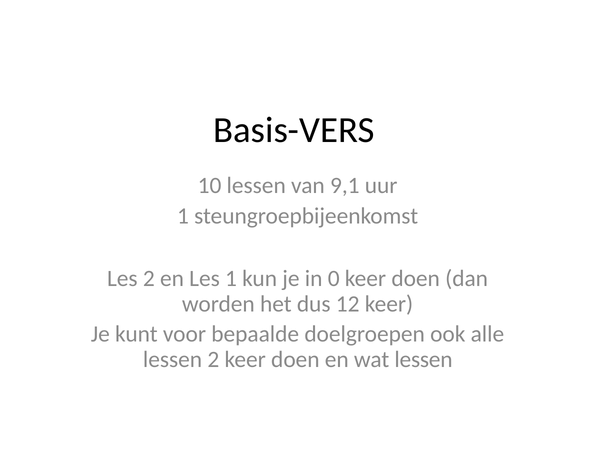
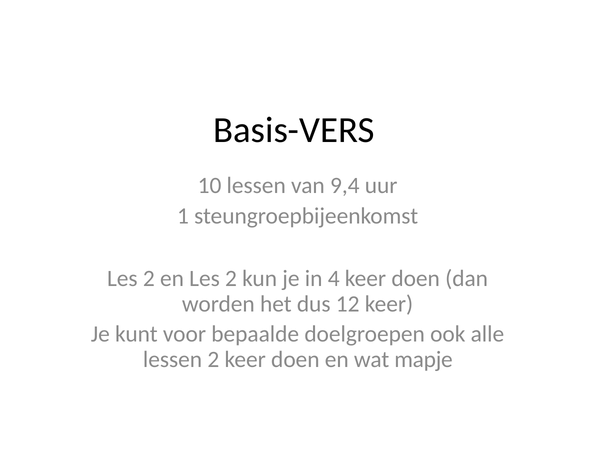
9,1: 9,1 -> 9,4
en Les 1: 1 -> 2
0: 0 -> 4
wat lessen: lessen -> mapje
